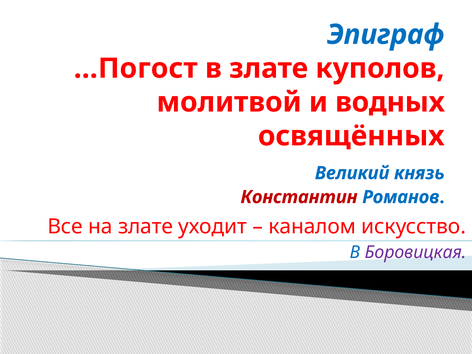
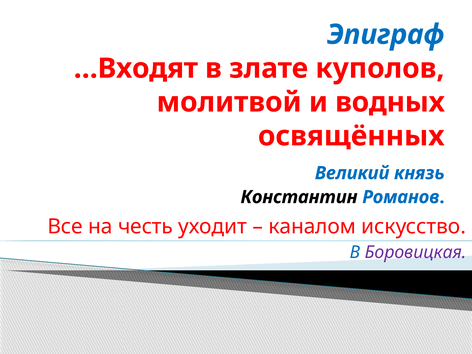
…Погост: …Погост -> …Входят
Константин colour: red -> black
на злате: злате -> честь
